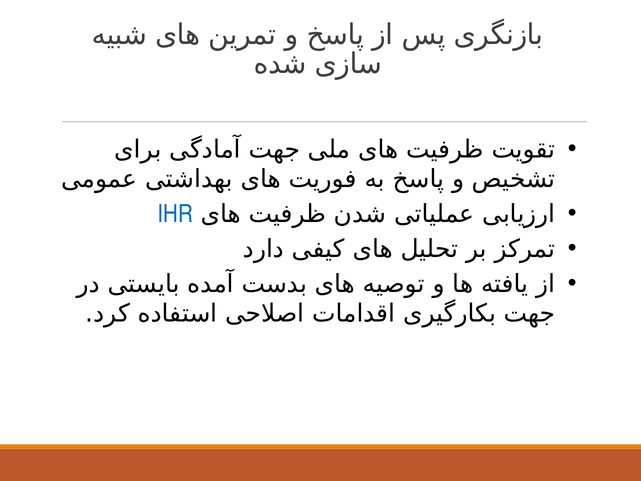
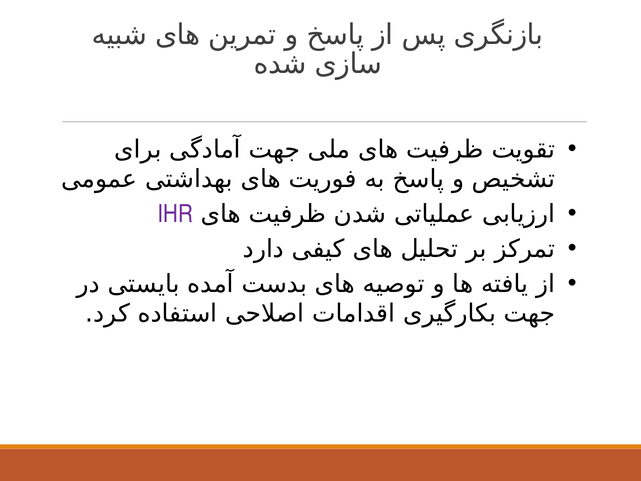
IHR colour: blue -> purple
